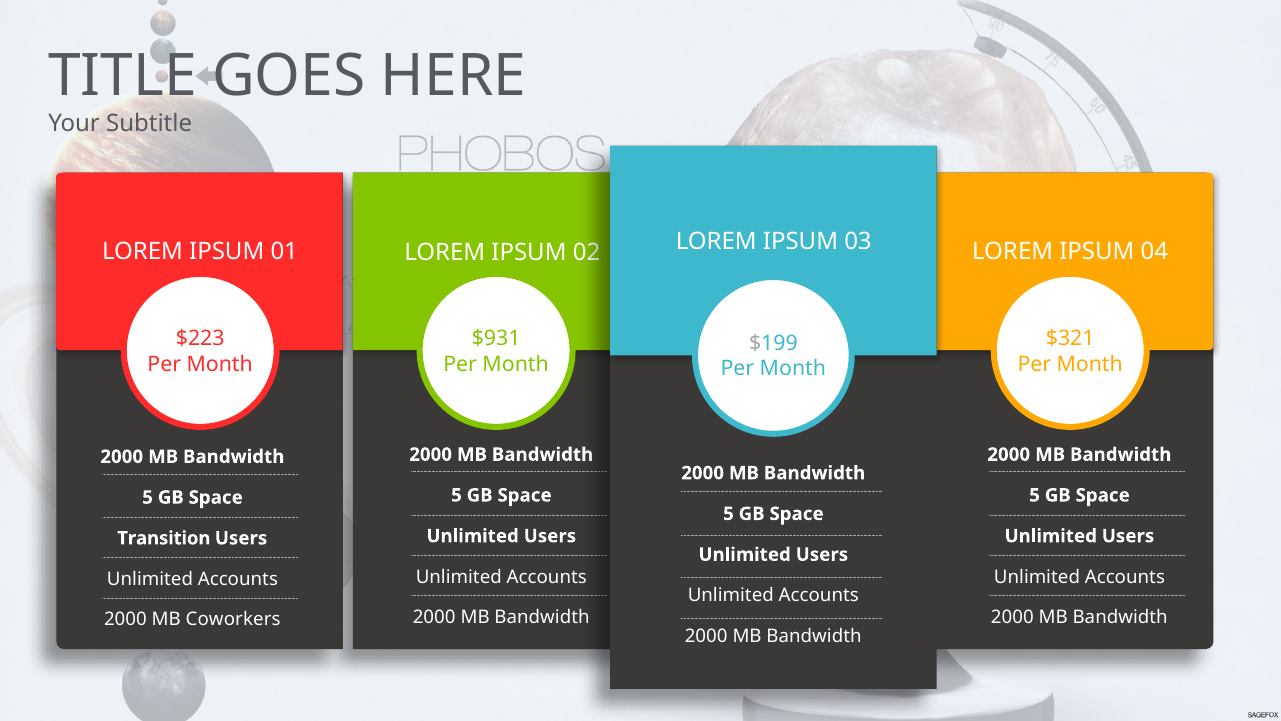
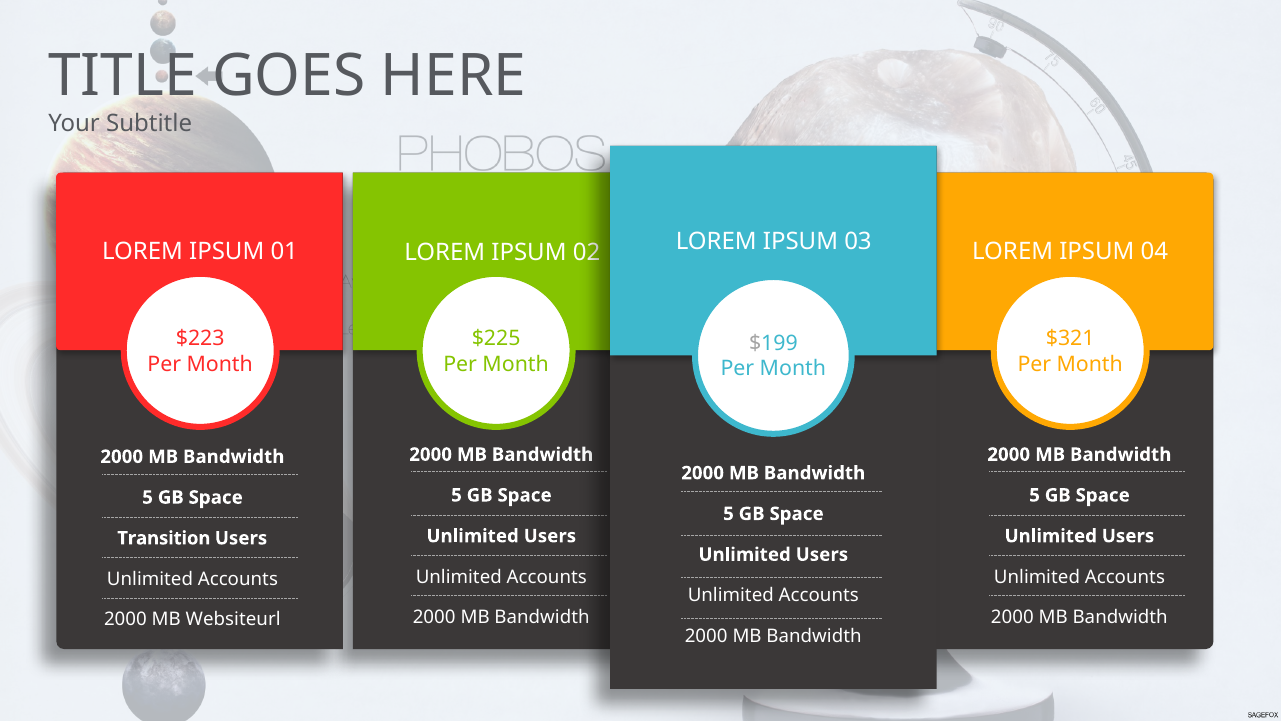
$931: $931 -> $225
Coworkers: Coworkers -> Websiteurl
